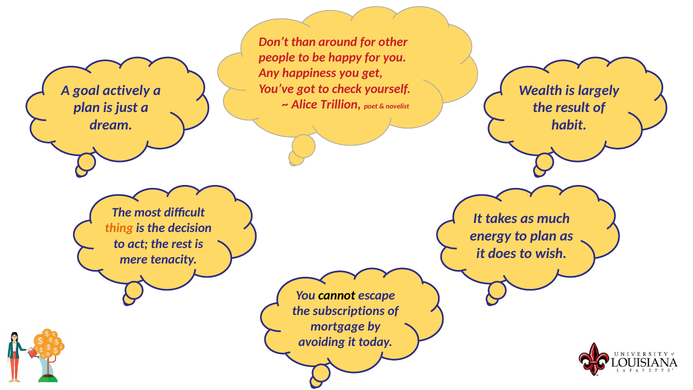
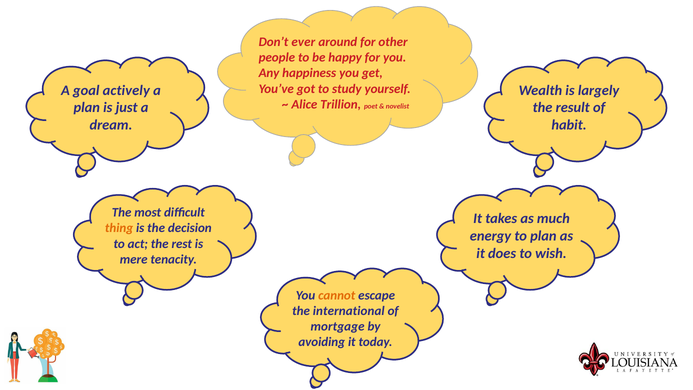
than: than -> ever
check: check -> study
cannot colour: black -> orange
subscriptions: subscriptions -> international
